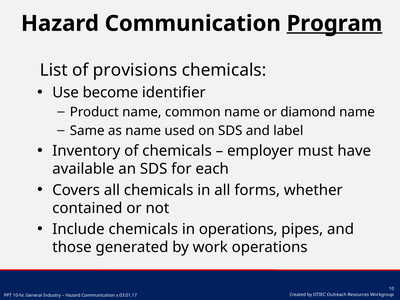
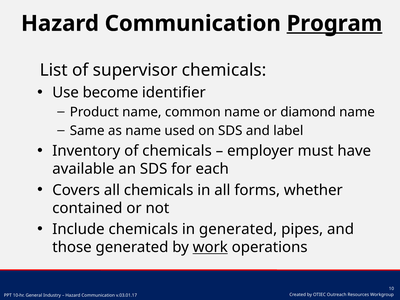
provisions: provisions -> supervisor
in operations: operations -> generated
work underline: none -> present
